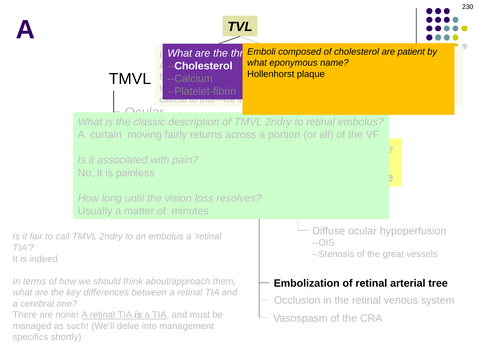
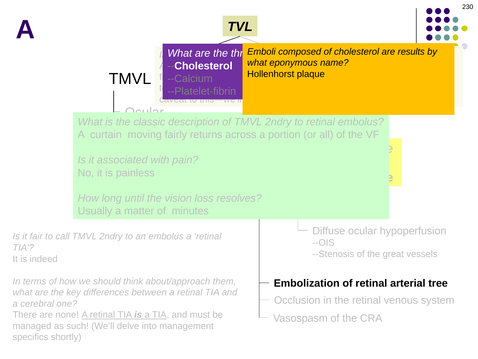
patient: patient -> results
